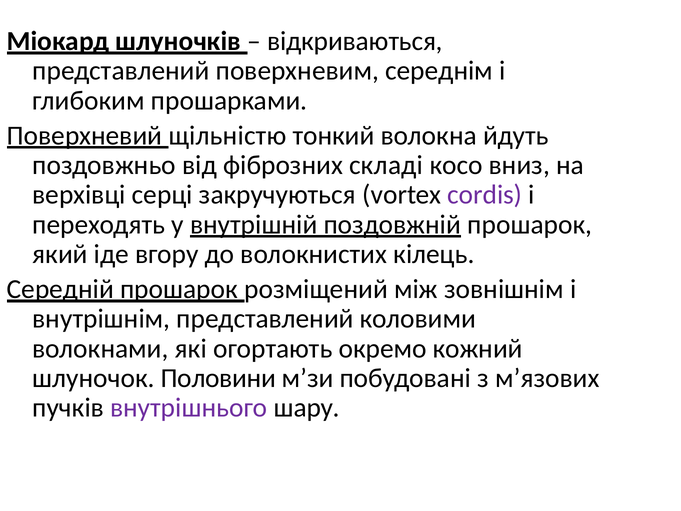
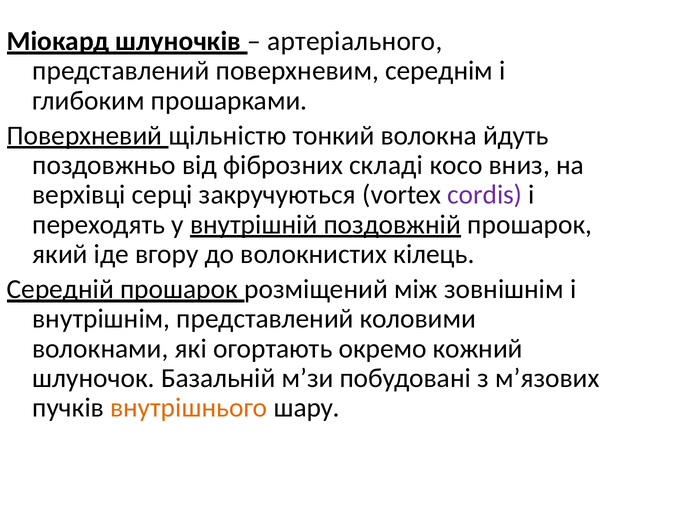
відкриваються: відкриваються -> артеріального
Половини: Половини -> Базальній
внутрішнього colour: purple -> orange
